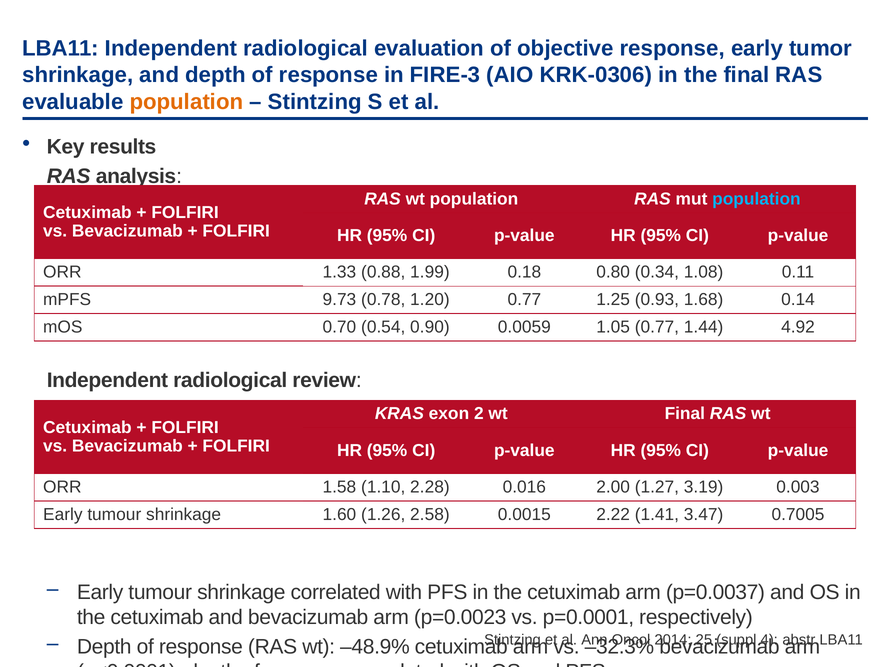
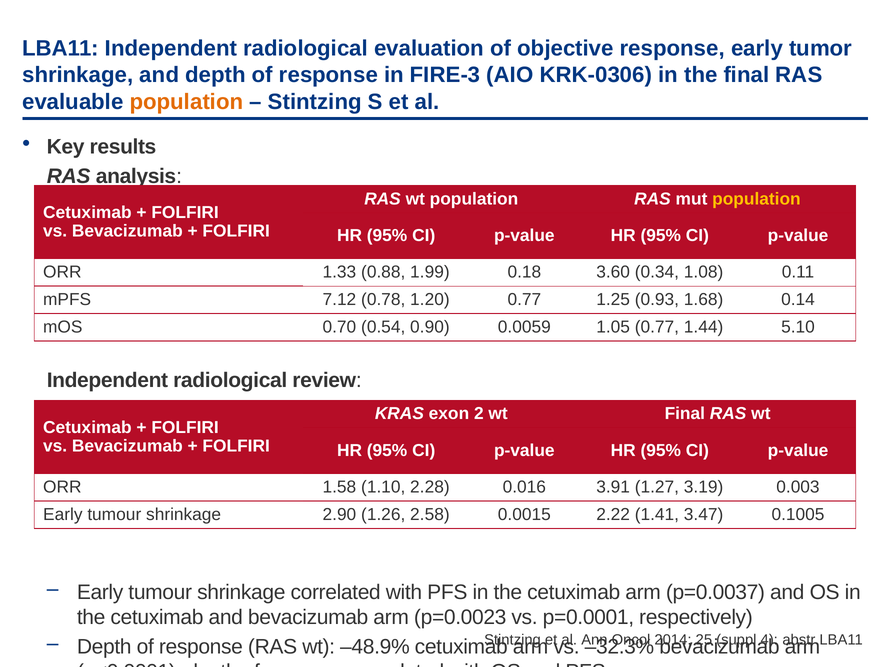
population at (756, 199) colour: light blue -> yellow
0.80: 0.80 -> 3.60
9.73: 9.73 -> 7.12
4.92: 4.92 -> 5.10
2.00: 2.00 -> 3.91
1.60: 1.60 -> 2.90
0.7005: 0.7005 -> 0.1005
